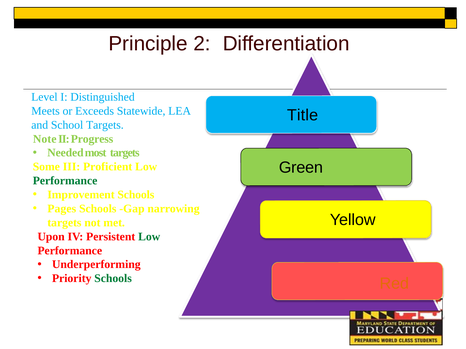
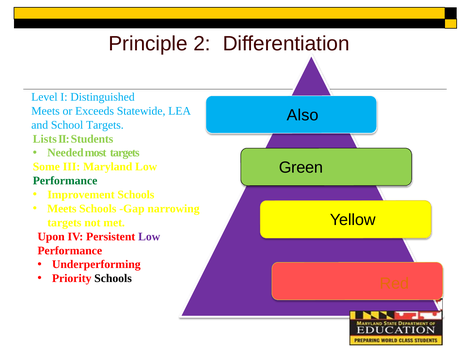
Title: Title -> Also
Note: Note -> Lists
Progress: Progress -> Students
Proficient: Proficient -> Maryland
Pages at (62, 209): Pages -> Meets
Low at (149, 237) colour: green -> purple
Schools at (113, 279) colour: green -> black
